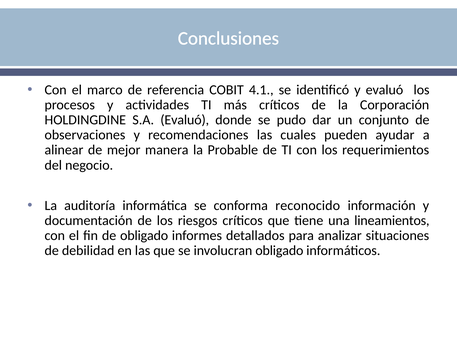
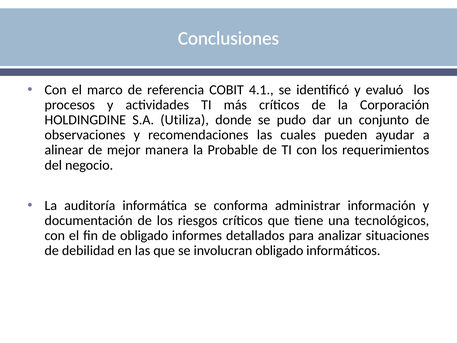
S.A Evaluó: Evaluó -> Utiliza
reconocido: reconocido -> administrar
lineamientos: lineamientos -> tecnológicos
